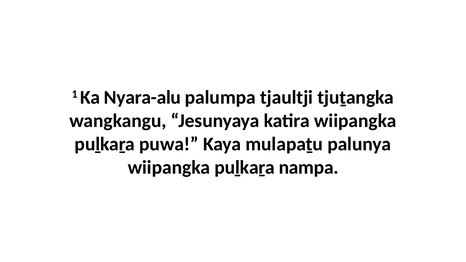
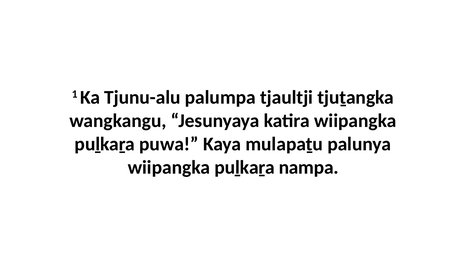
Nyara-alu: Nyara-alu -> Tjunu-alu
